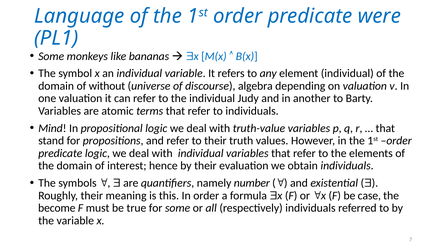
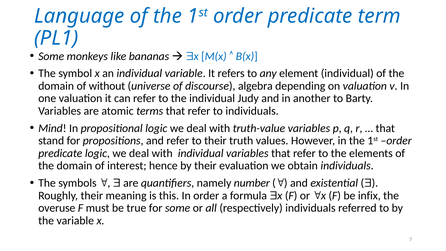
were: were -> term
case: case -> infix
become: become -> overuse
